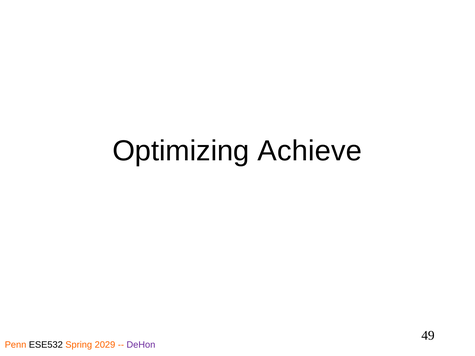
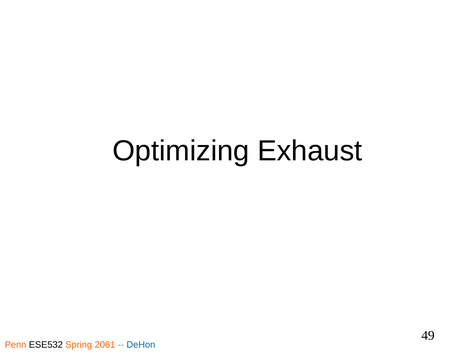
Achieve: Achieve -> Exhaust
2029: 2029 -> 2061
DeHon colour: purple -> blue
